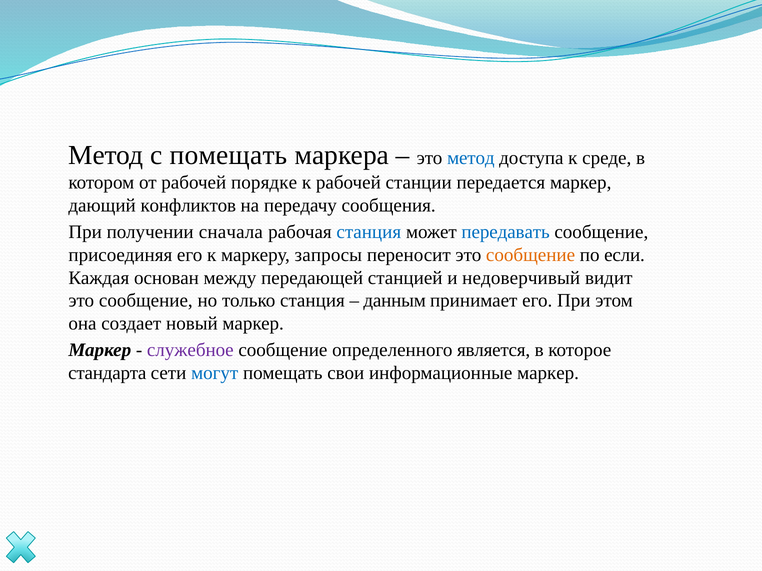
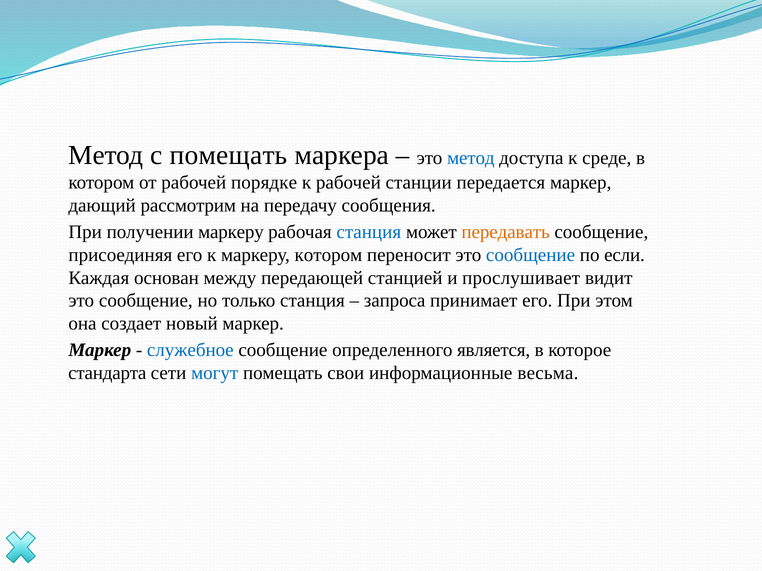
конфликтов: конфликтов -> рассмотрим
получении сначала: сначала -> маркеру
передавать colour: blue -> orange
маркеру запросы: запросы -> котором
сообщение at (531, 255) colour: orange -> blue
недоверчивый: недоверчивый -> прослушивает
данным: данным -> запроса
служебное colour: purple -> blue
информационные маркер: маркер -> весьма
